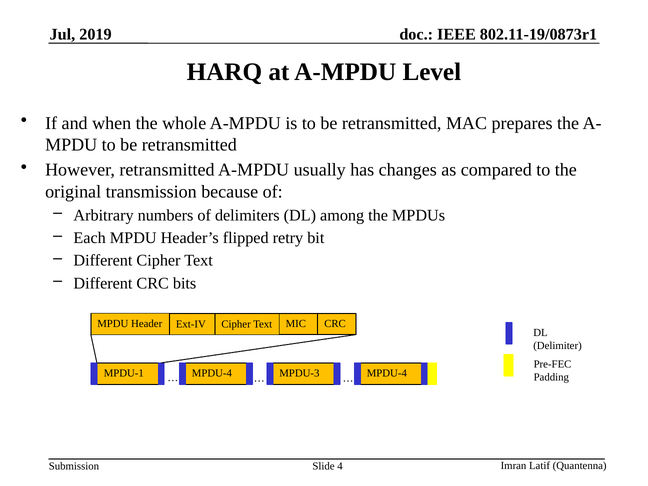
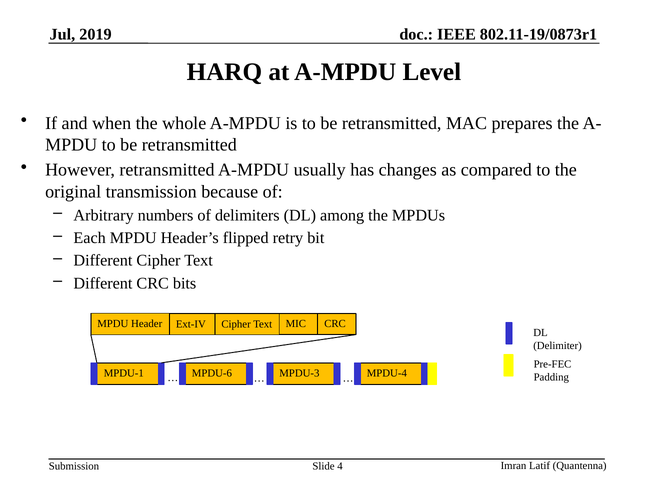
MPDU-1 MPDU-4: MPDU-4 -> MPDU-6
